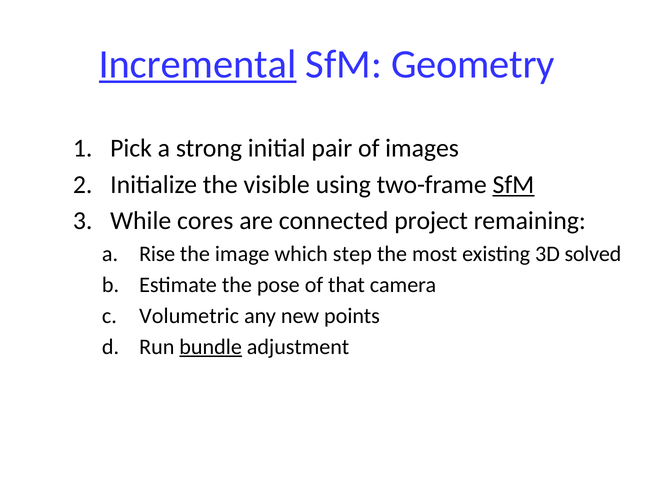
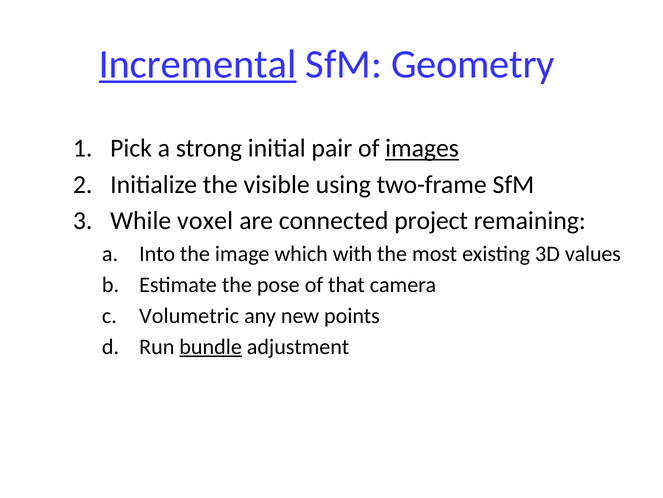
images underline: none -> present
SfM at (513, 184) underline: present -> none
cores: cores -> voxel
Rise: Rise -> Into
step: step -> with
solved: solved -> values
